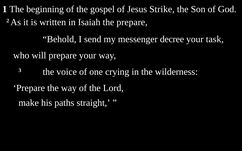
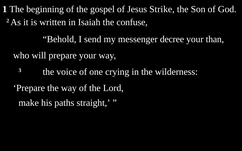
the prepare: prepare -> confuse
task: task -> than
